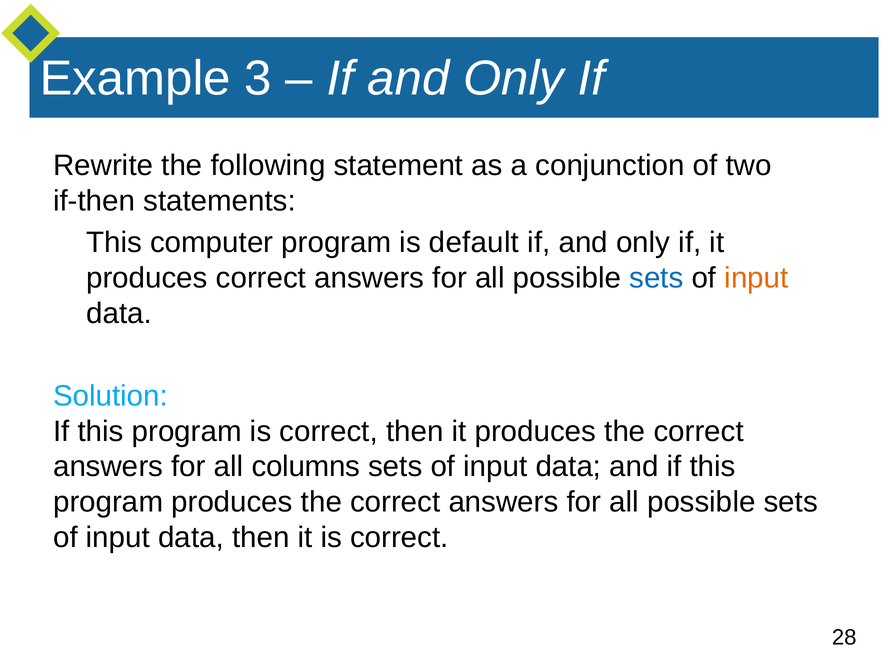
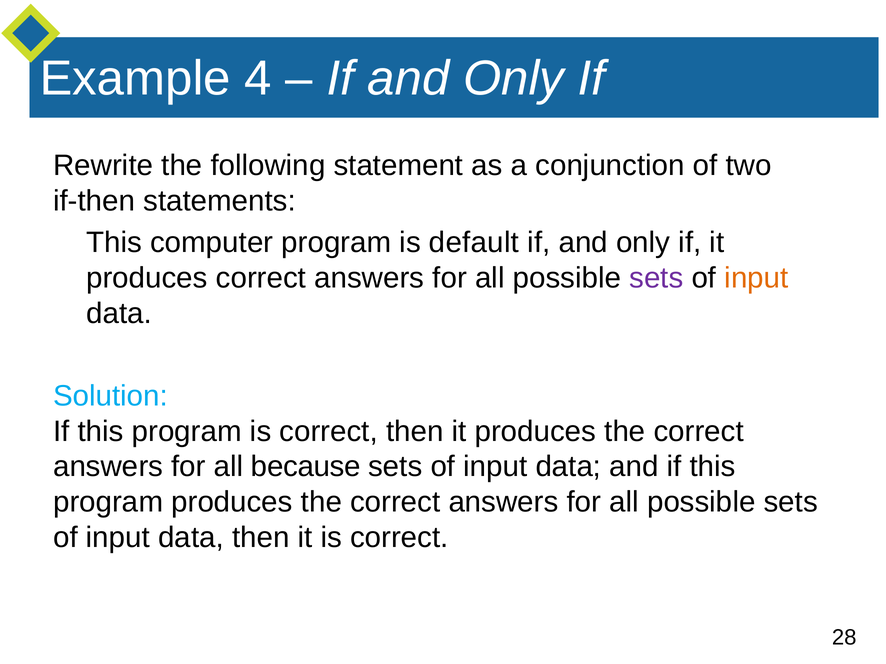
3: 3 -> 4
sets at (656, 278) colour: blue -> purple
columns: columns -> because
